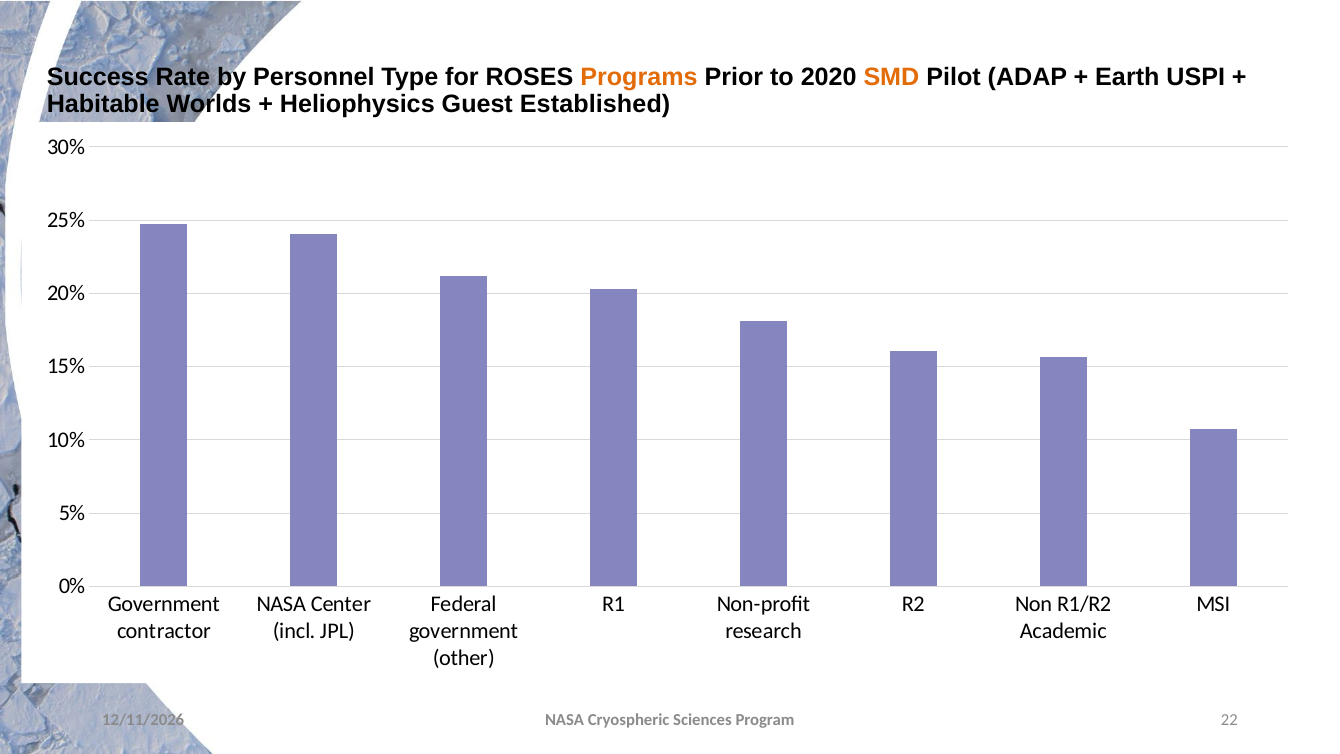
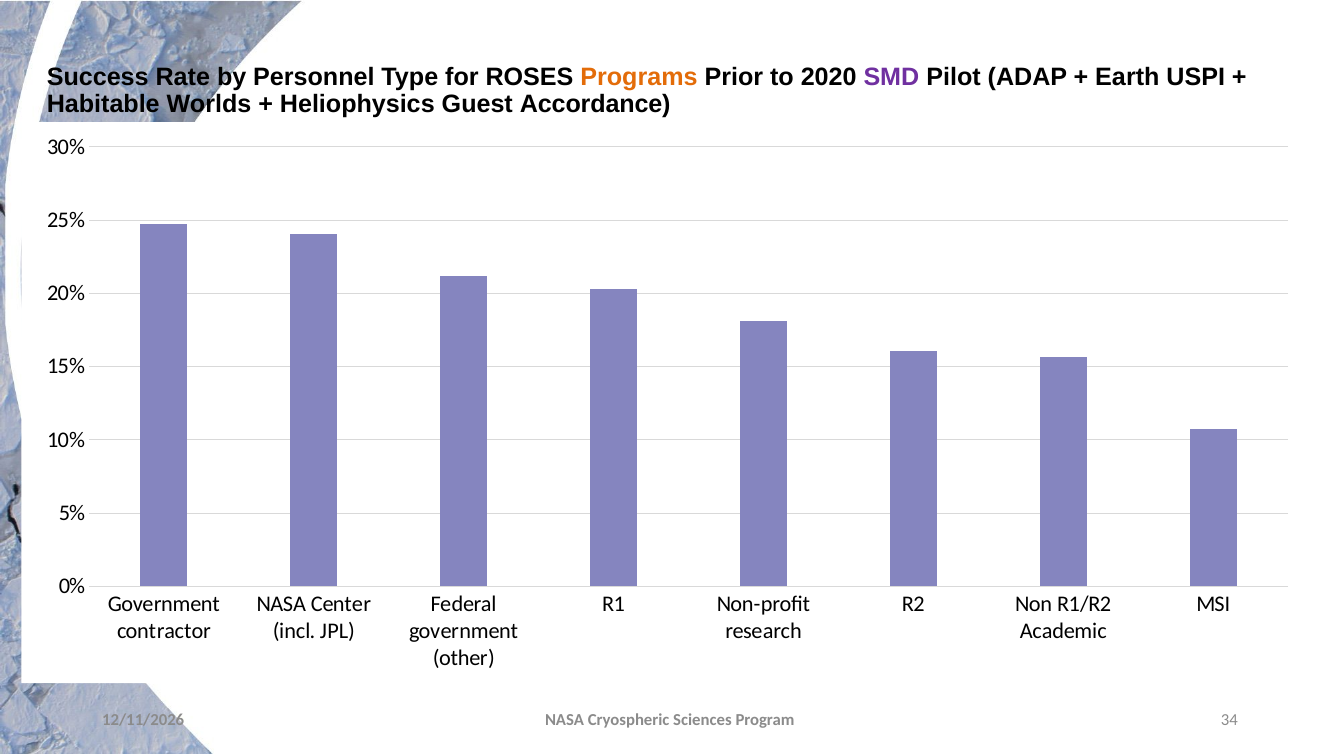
SMD colour: orange -> purple
Established: Established -> Accordance
22: 22 -> 34
